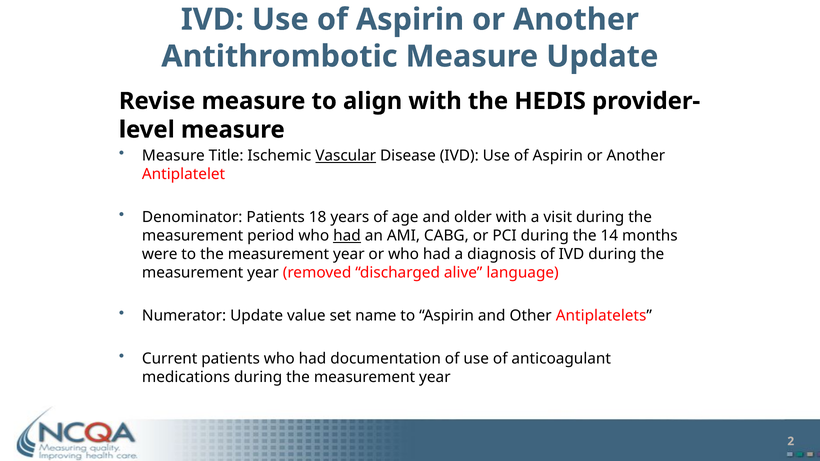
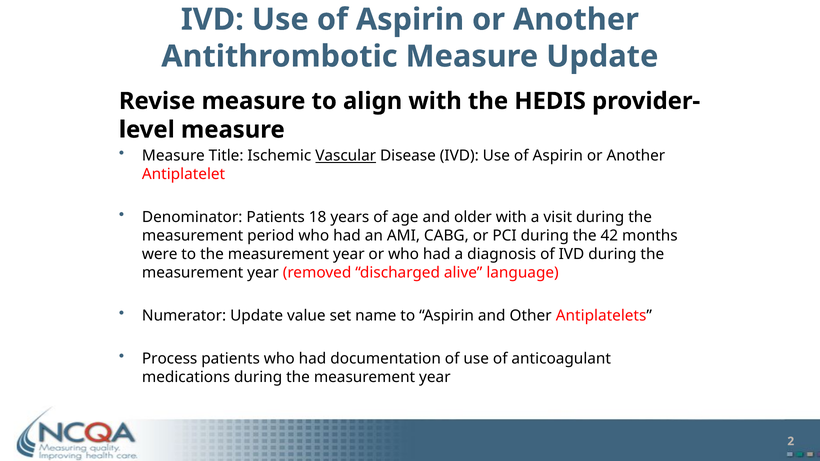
had at (347, 236) underline: present -> none
14: 14 -> 42
Current: Current -> Process
